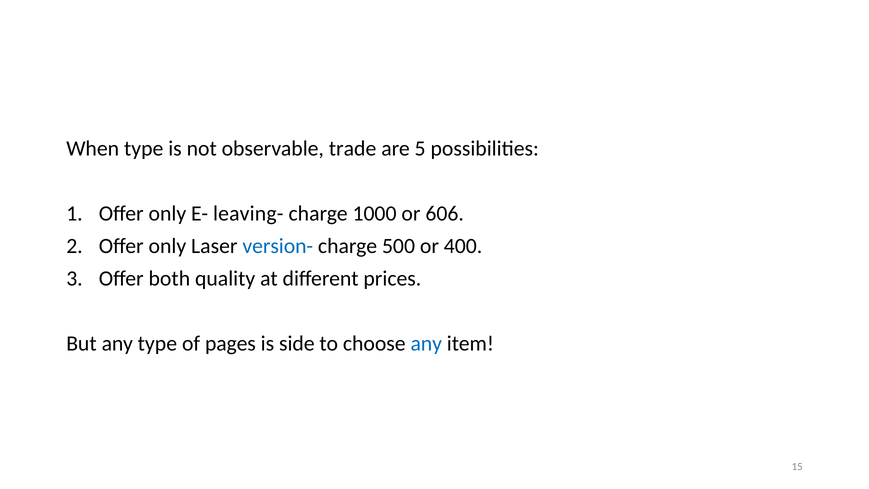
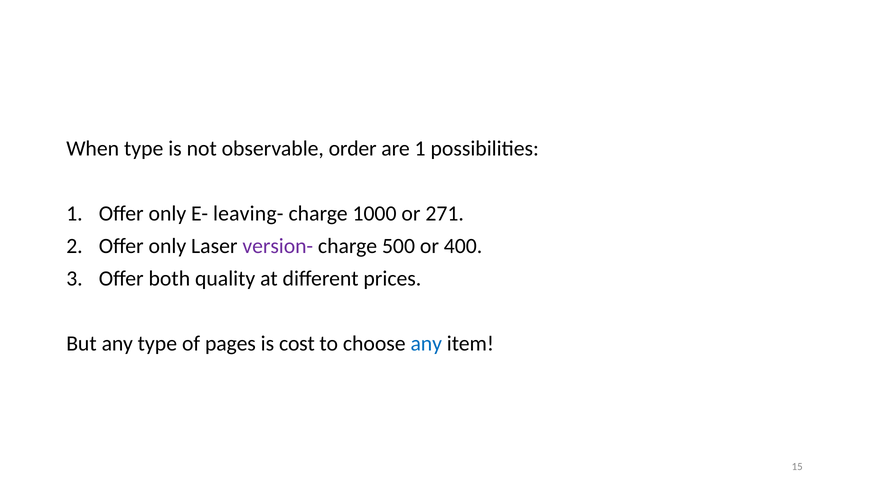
trade: trade -> order
are 5: 5 -> 1
606: 606 -> 271
version- colour: blue -> purple
side: side -> cost
